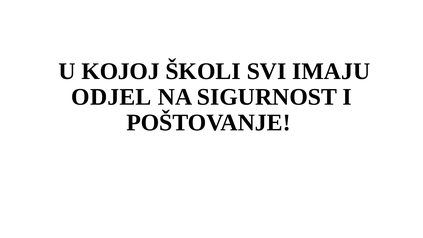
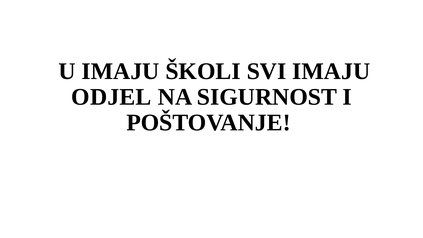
U KOJOJ: KOJOJ -> IMAJU
